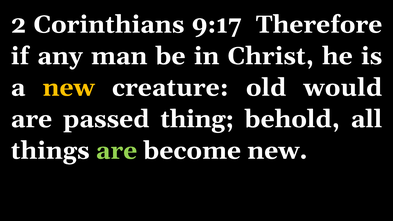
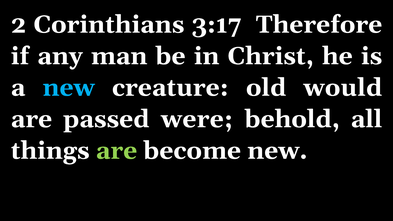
9:17: 9:17 -> 3:17
new at (69, 88) colour: yellow -> light blue
thing: thing -> were
